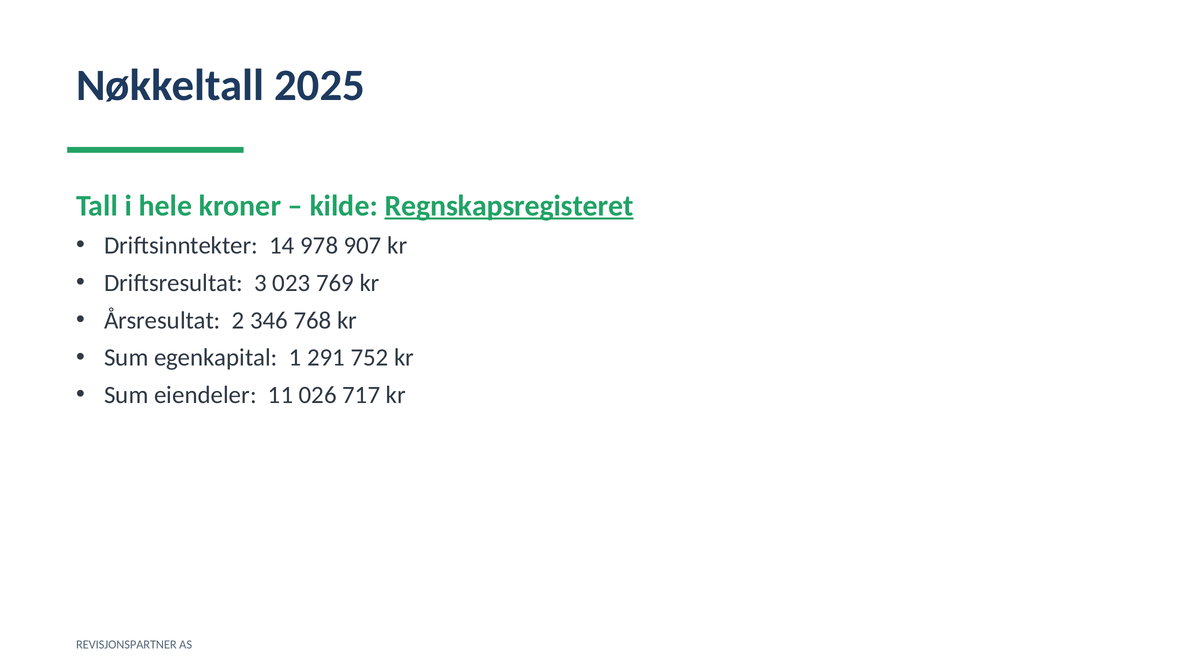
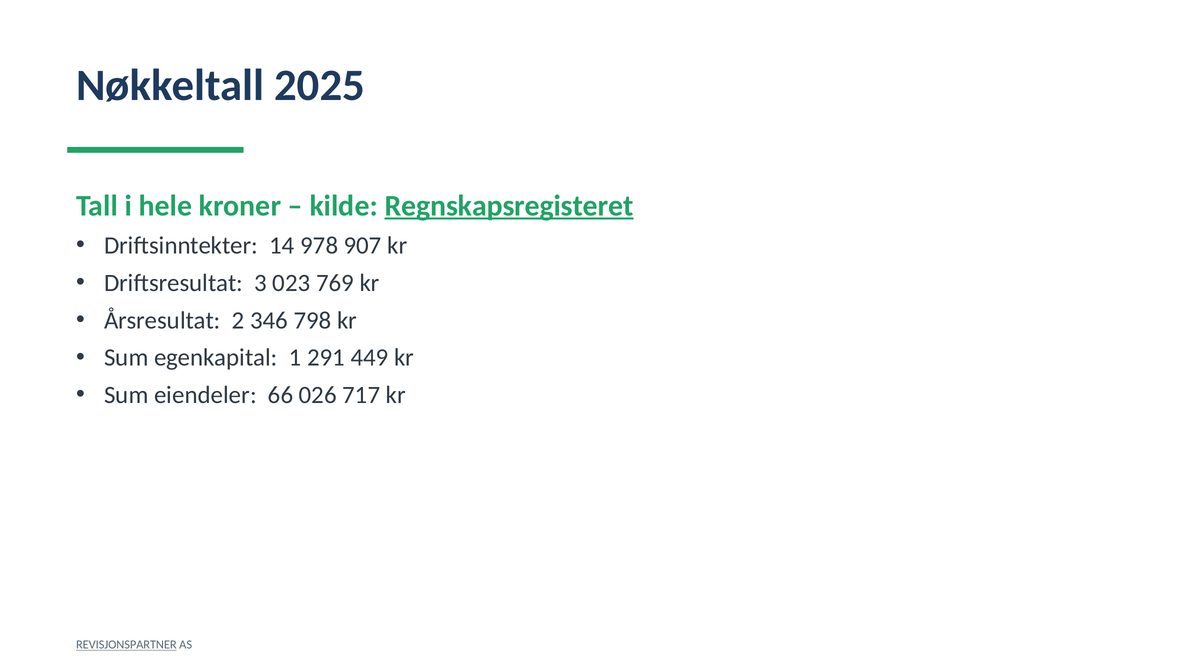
768: 768 -> 798
752: 752 -> 449
11: 11 -> 66
REVISJONSPARTNER underline: none -> present
